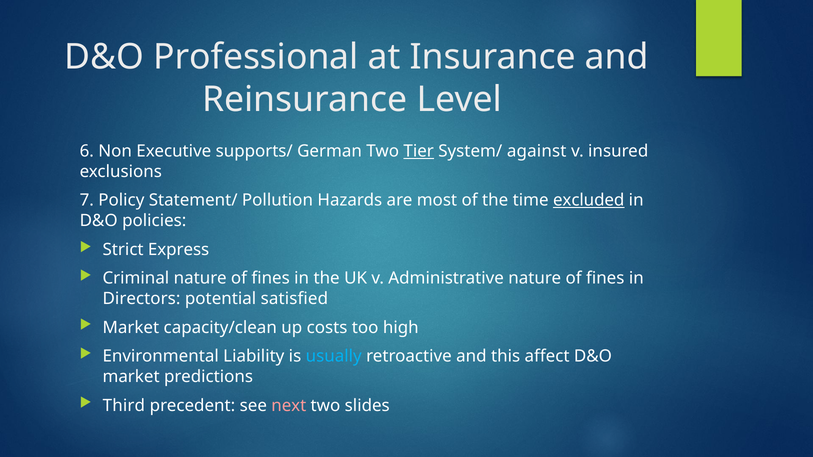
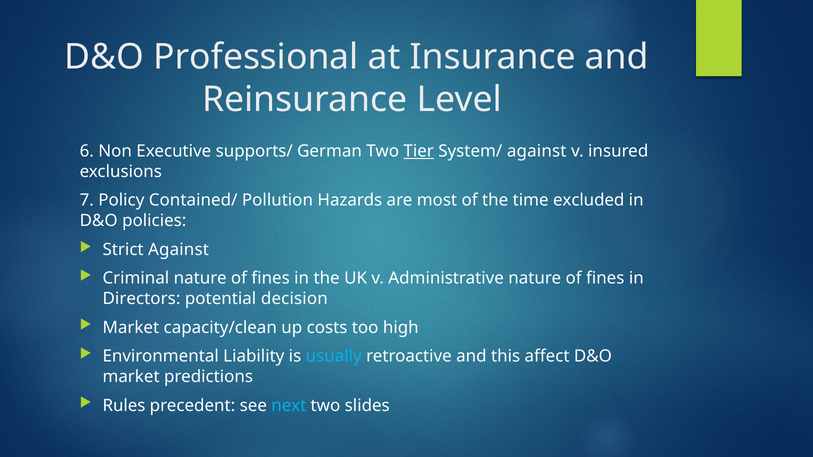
Statement/: Statement/ -> Contained/
excluded underline: present -> none
Strict Express: Express -> Against
satisfied: satisfied -> decision
Third: Third -> Rules
next colour: pink -> light blue
